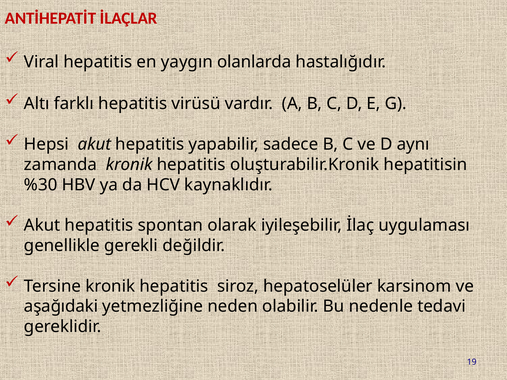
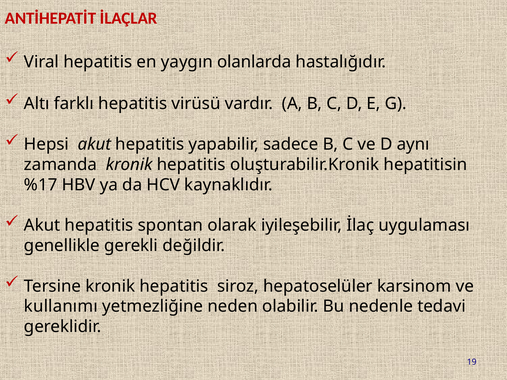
%30: %30 -> %17
aşağıdaki: aşağıdaki -> kullanımı
